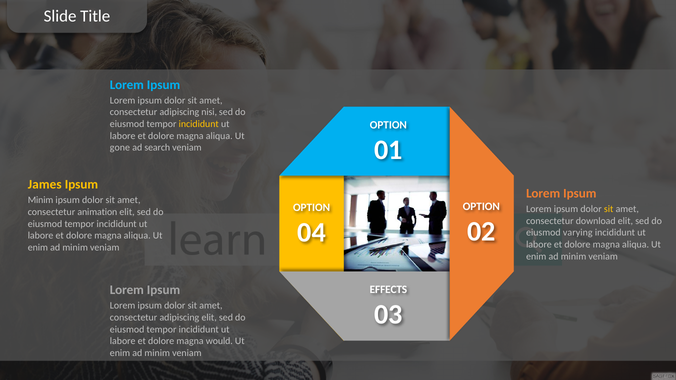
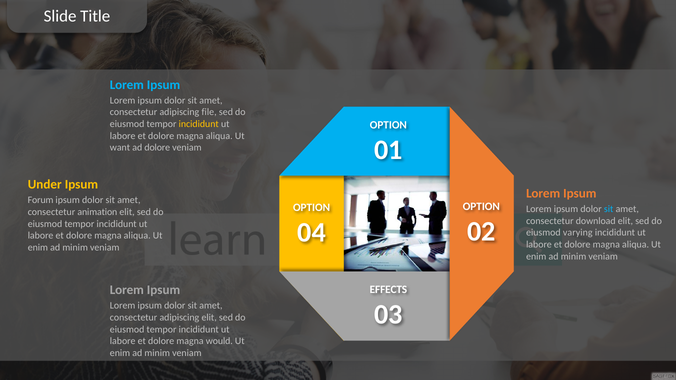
nisi: nisi -> file
gone: gone -> want
ad search: search -> dolore
James: James -> Under
Minim at (41, 200): Minim -> Forum
sit at (609, 209) colour: yellow -> light blue
